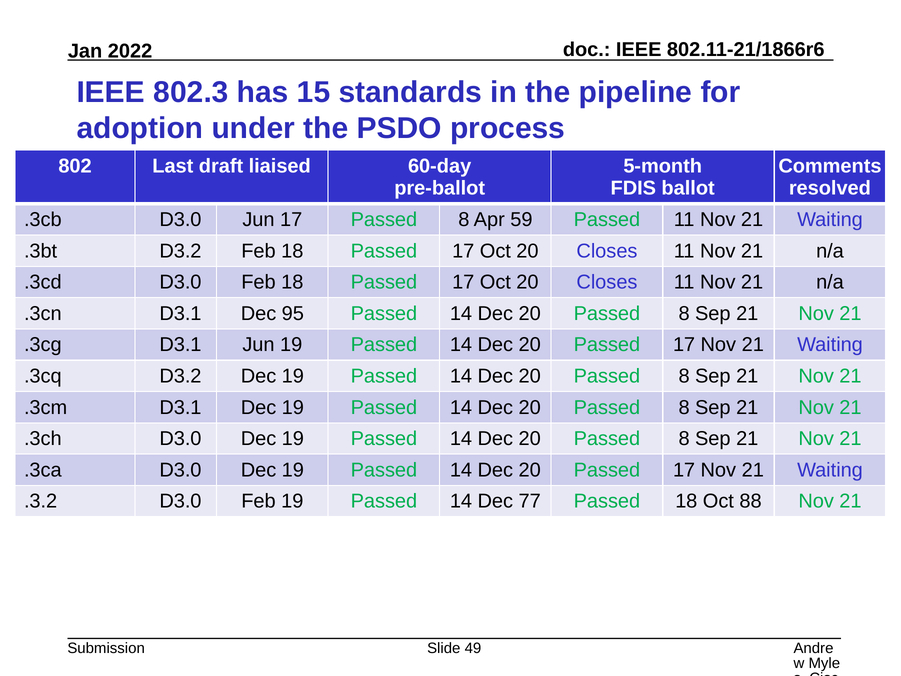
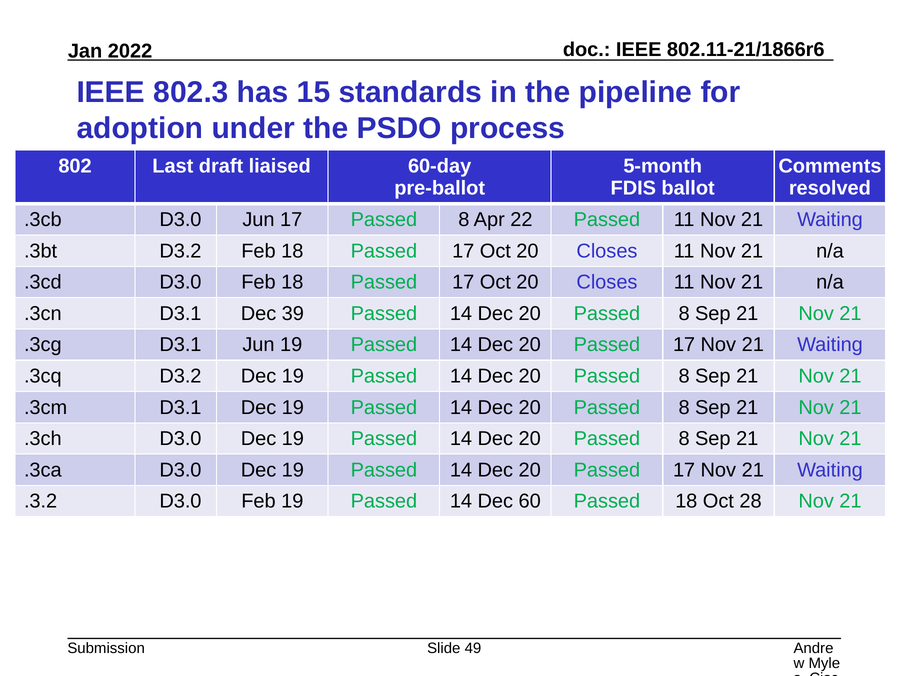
59: 59 -> 22
95: 95 -> 39
77: 77 -> 60
88: 88 -> 28
